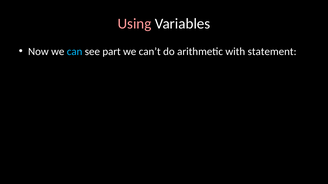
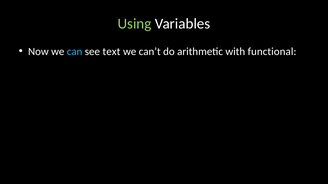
Using colour: pink -> light green
part: part -> text
statement: statement -> functional
